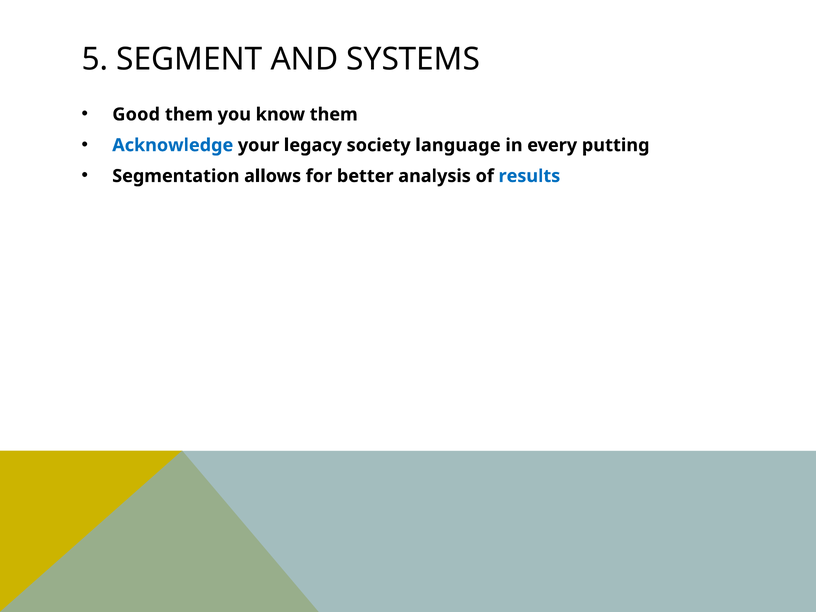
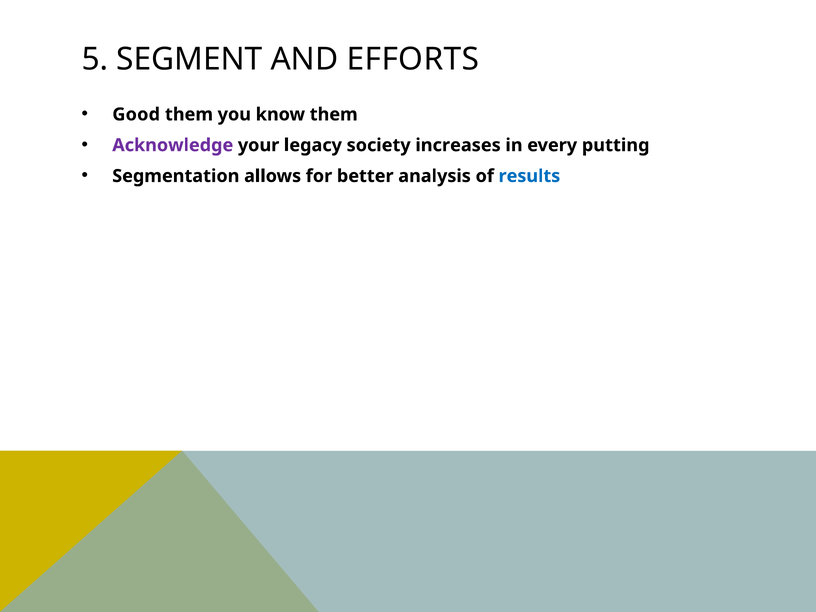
SYSTEMS: SYSTEMS -> EFFORTS
Acknowledge colour: blue -> purple
language: language -> increases
